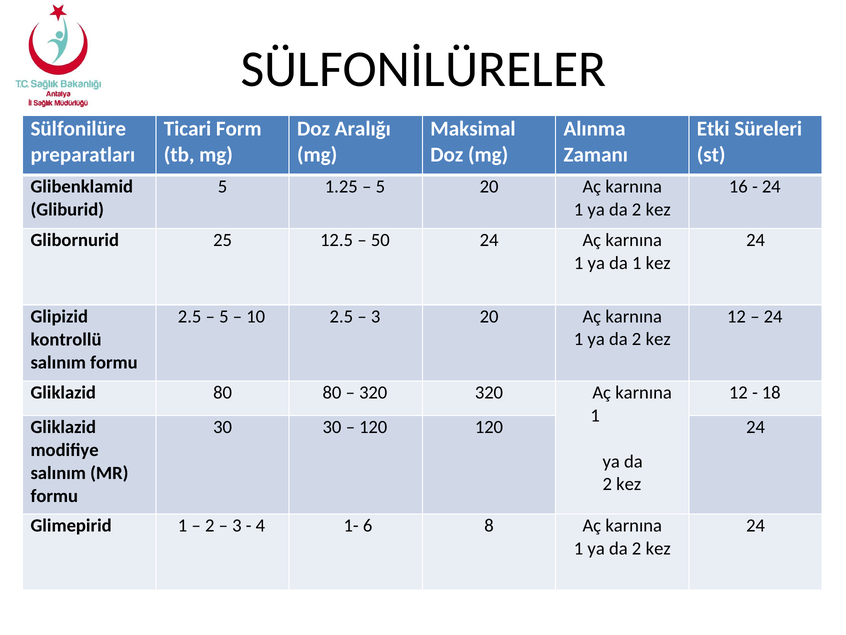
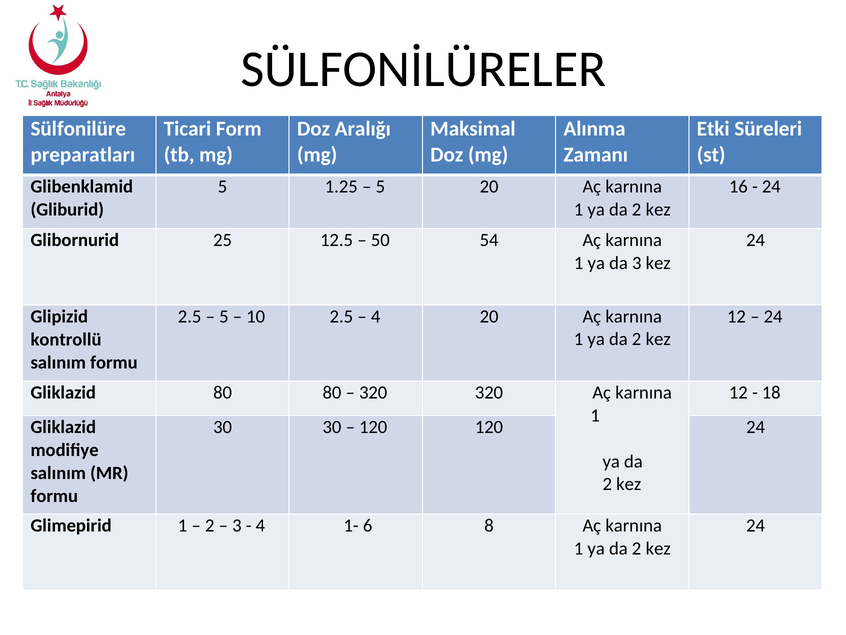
50 24: 24 -> 54
da 1: 1 -> 3
3 at (376, 316): 3 -> 4
